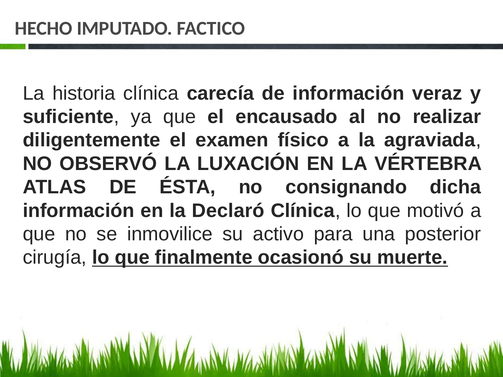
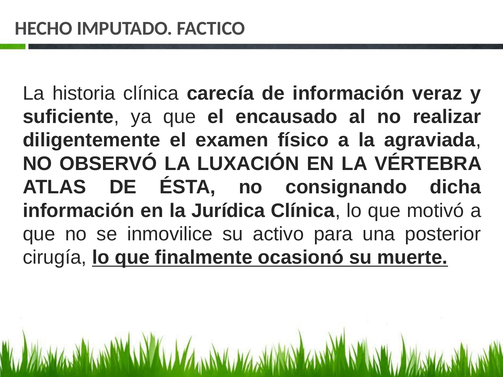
Declaró: Declaró -> Jurídica
